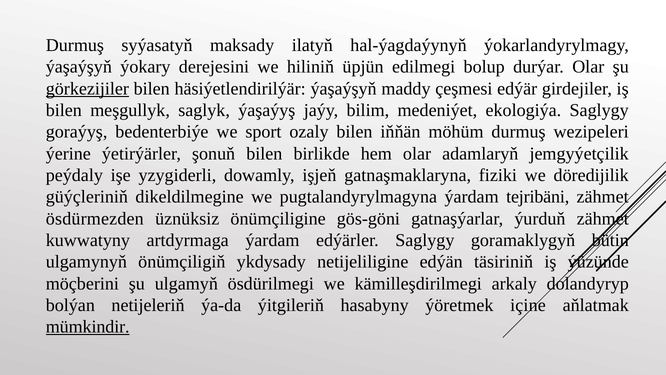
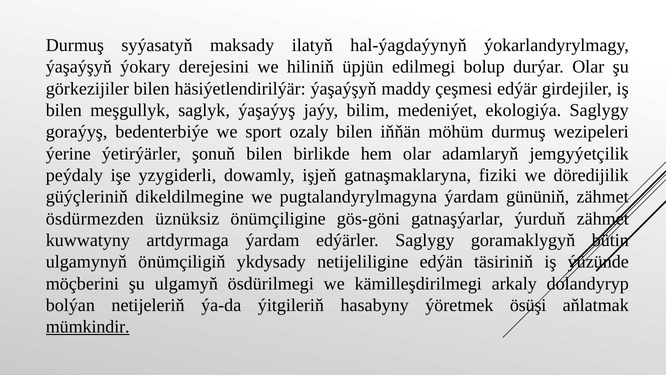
görkezijiler underline: present -> none
tejribäni: tejribäni -> gününiň
içine: içine -> ösüşi
